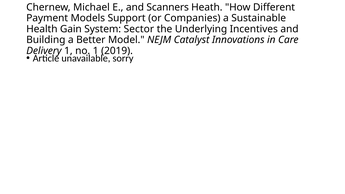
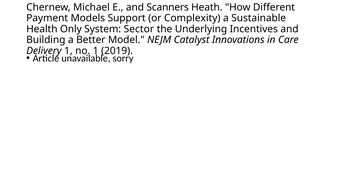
Companies: Companies -> Complexity
Gain: Gain -> Only
